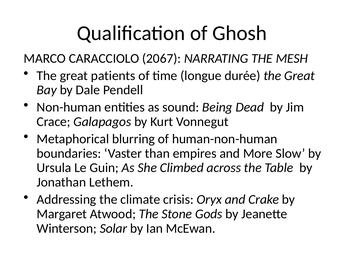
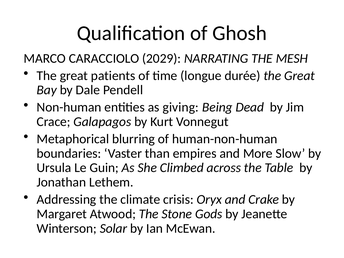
2067: 2067 -> 2029
sound: sound -> giving
